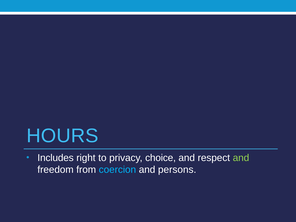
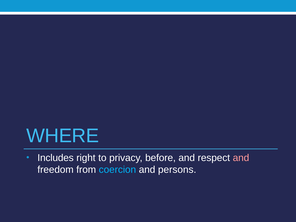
HOURS: HOURS -> WHERE
choice: choice -> before
and at (241, 158) colour: light green -> pink
